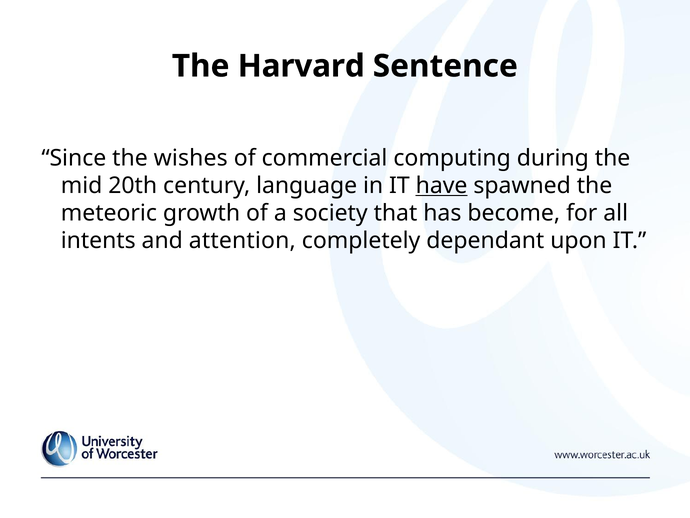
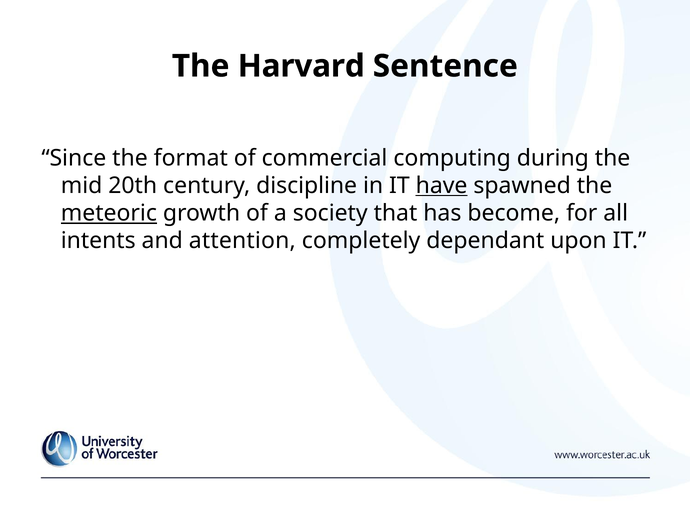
wishes: wishes -> format
language: language -> discipline
meteoric underline: none -> present
